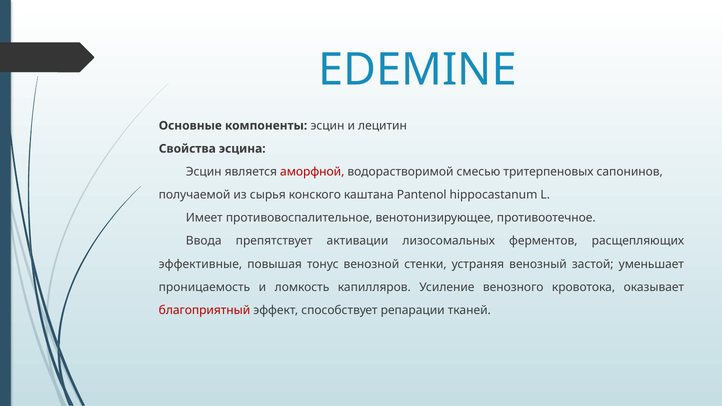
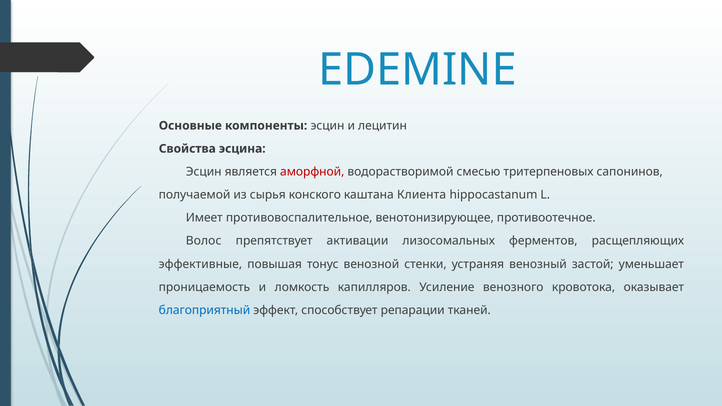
Pantenol: Pantenol -> Клиента
Ввода: Ввода -> Волос
благоприятный colour: red -> blue
